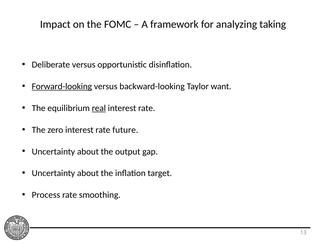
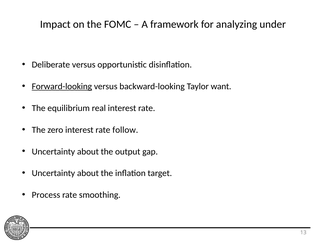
taking: taking -> under
real underline: present -> none
future: future -> follow
